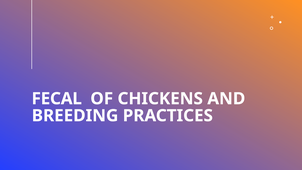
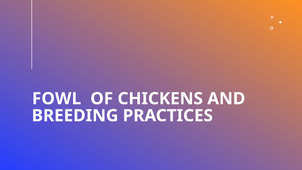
FECAL: FECAL -> FOWL
